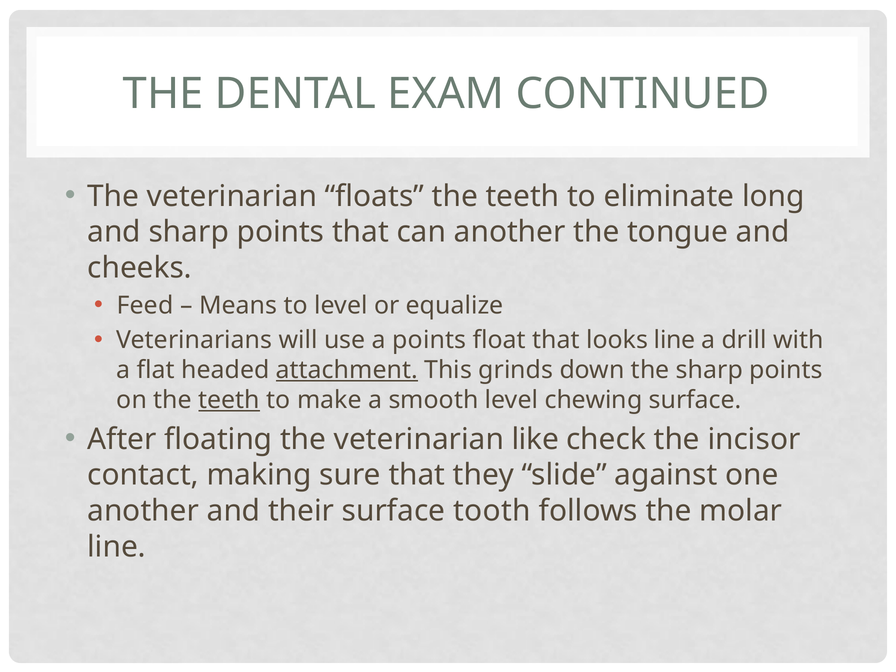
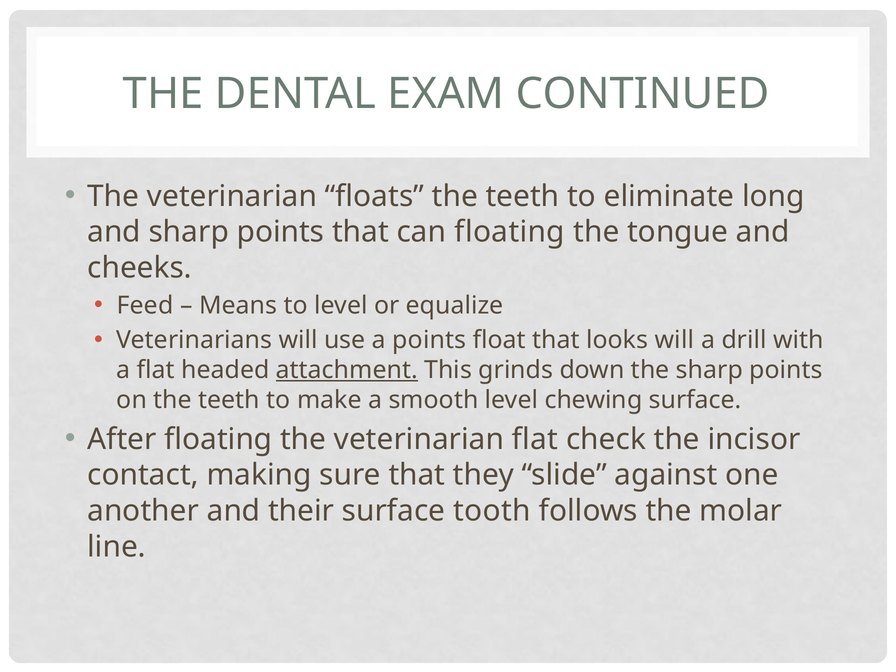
can another: another -> floating
looks line: line -> will
teeth at (229, 400) underline: present -> none
veterinarian like: like -> flat
